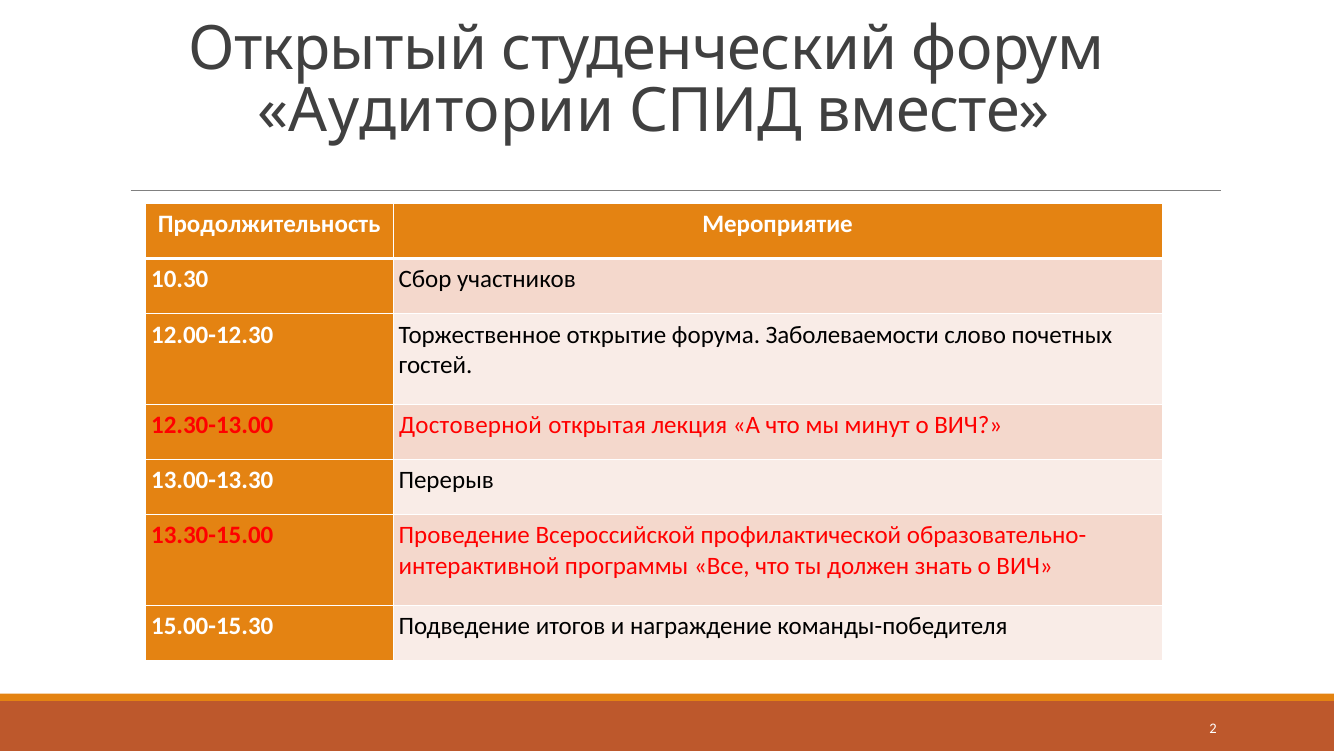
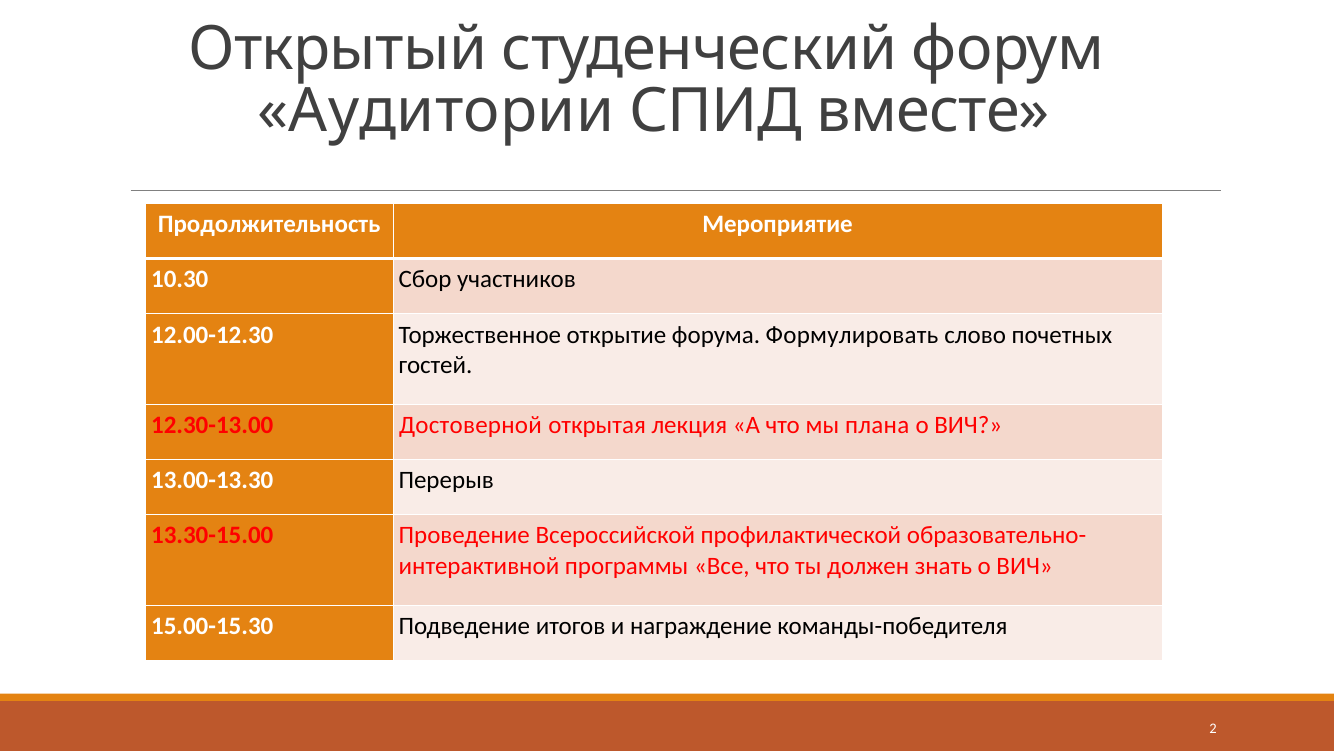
Заболеваемости: Заболеваемости -> Формулировать
минут: минут -> плана
